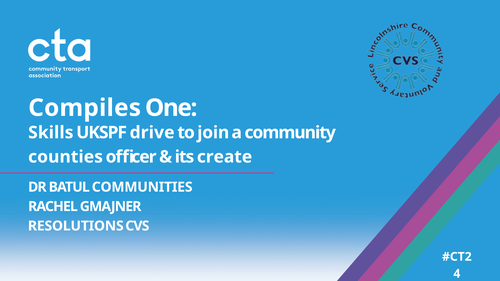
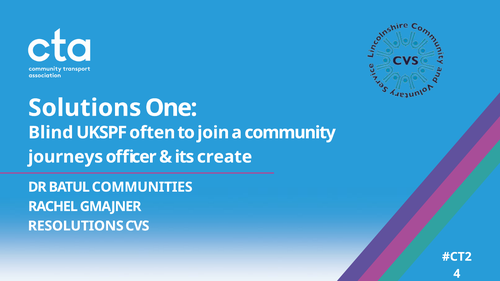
Compiles: Compiles -> Solutions
Skills: Skills -> Blind
drive: drive -> often
counties: counties -> journeys
